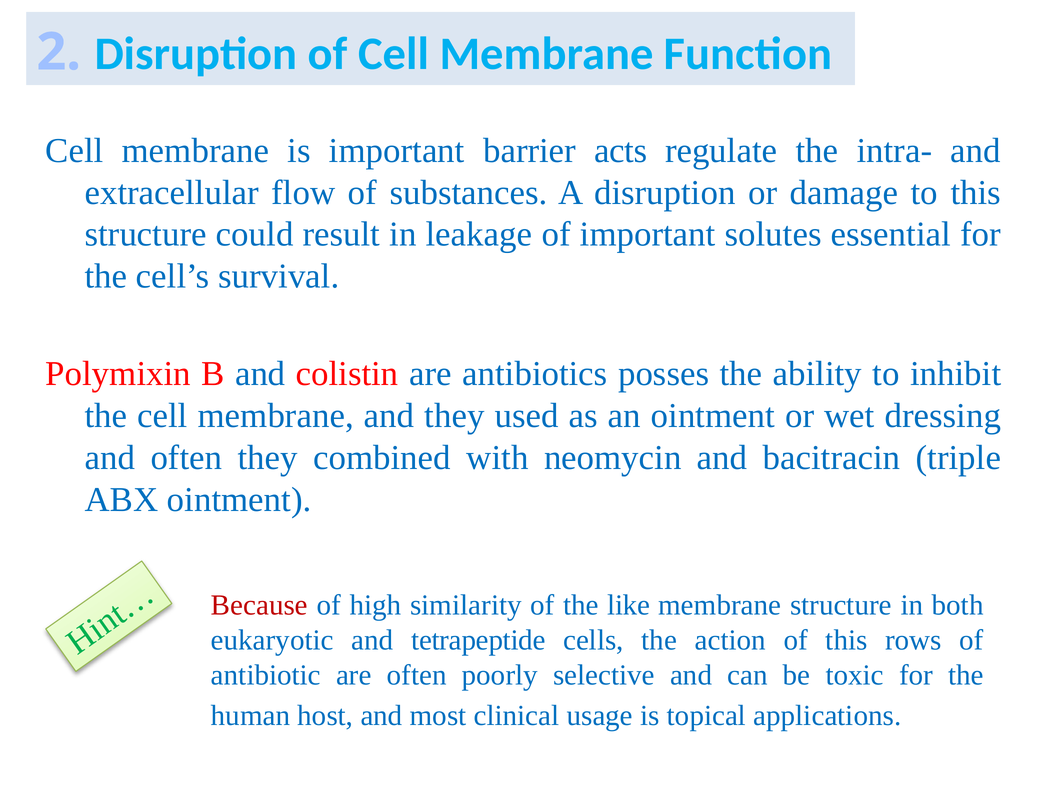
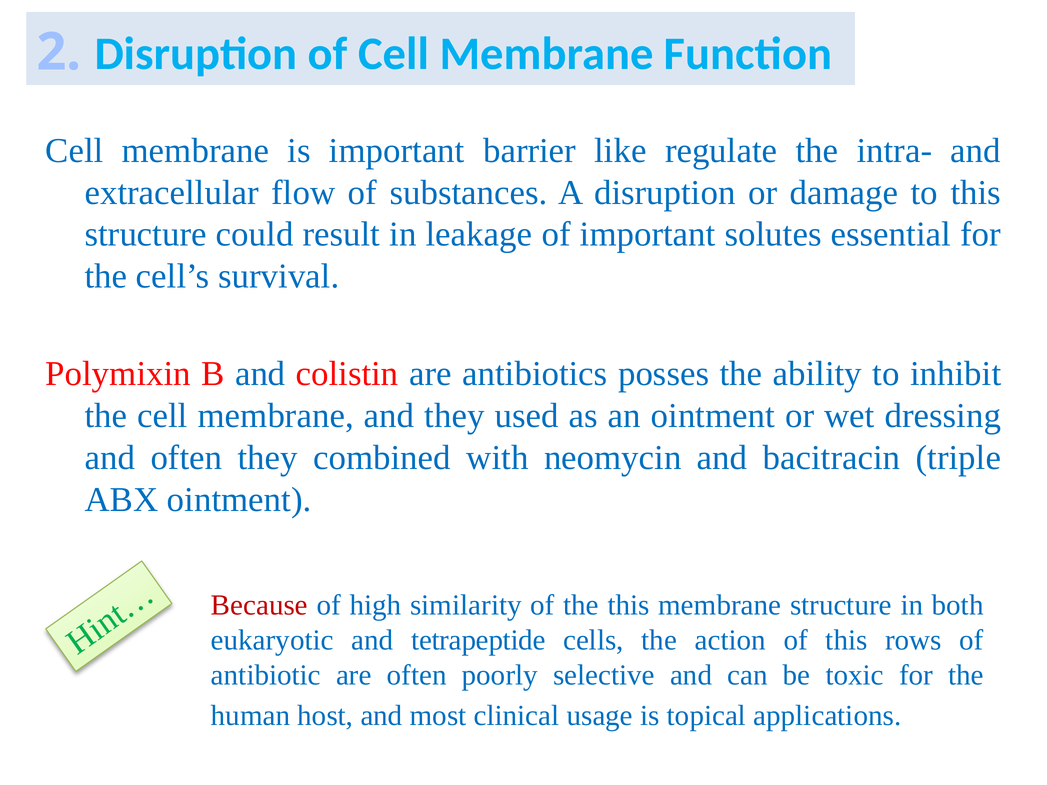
acts: acts -> like
the like: like -> this
